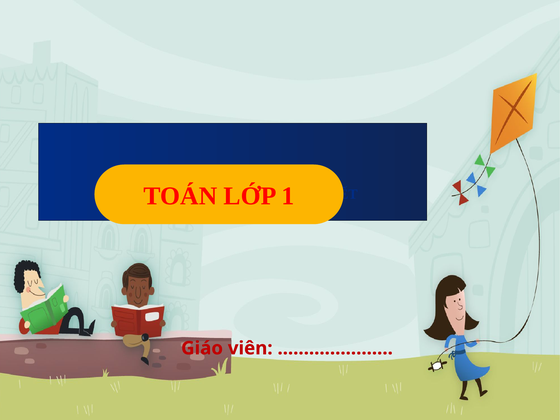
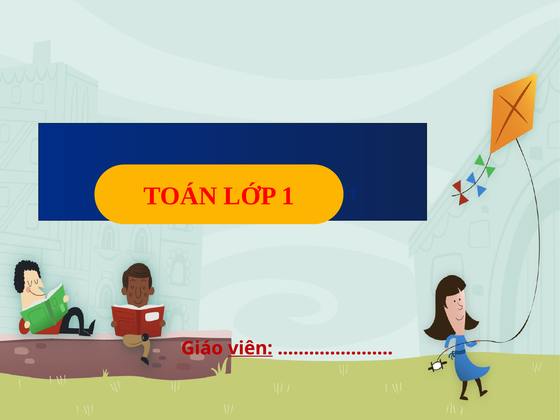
viên underline: none -> present
